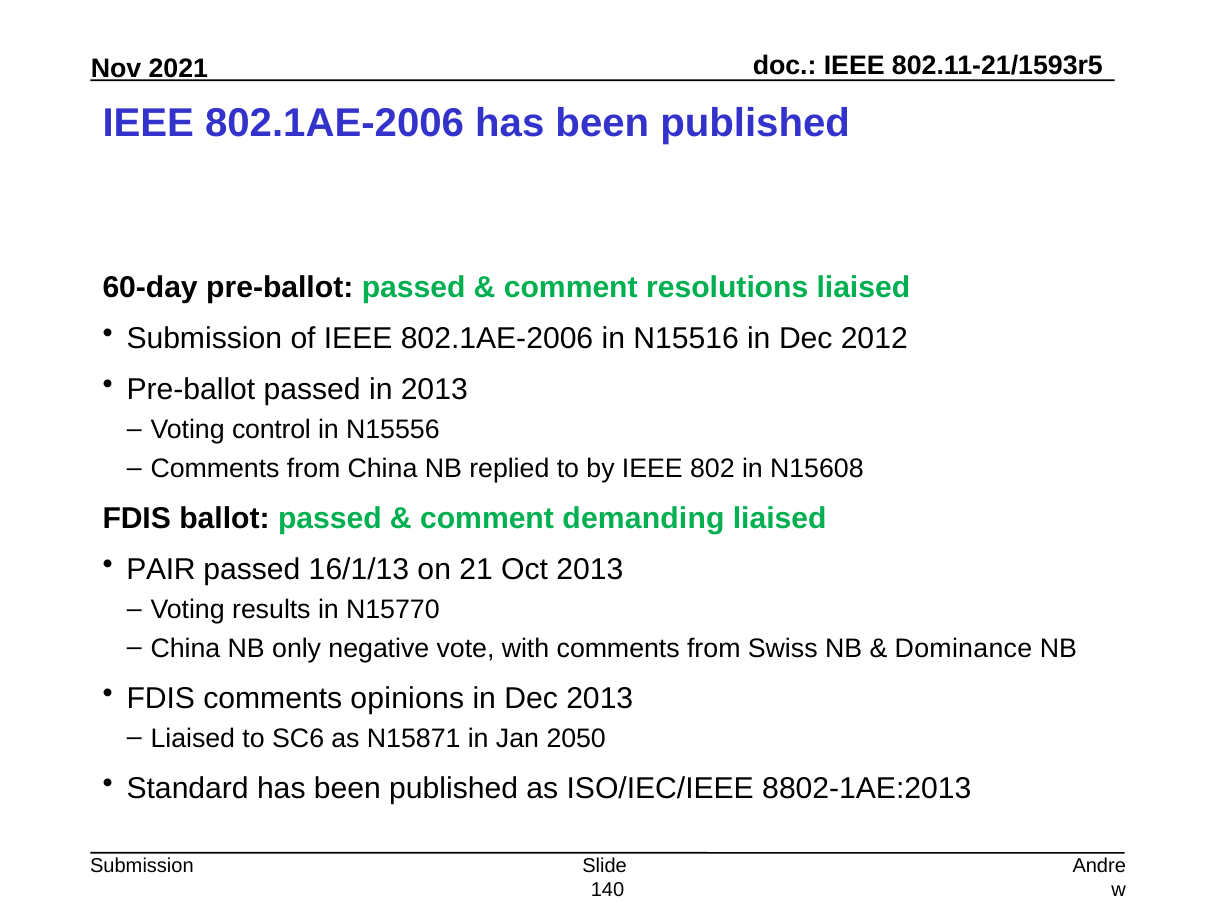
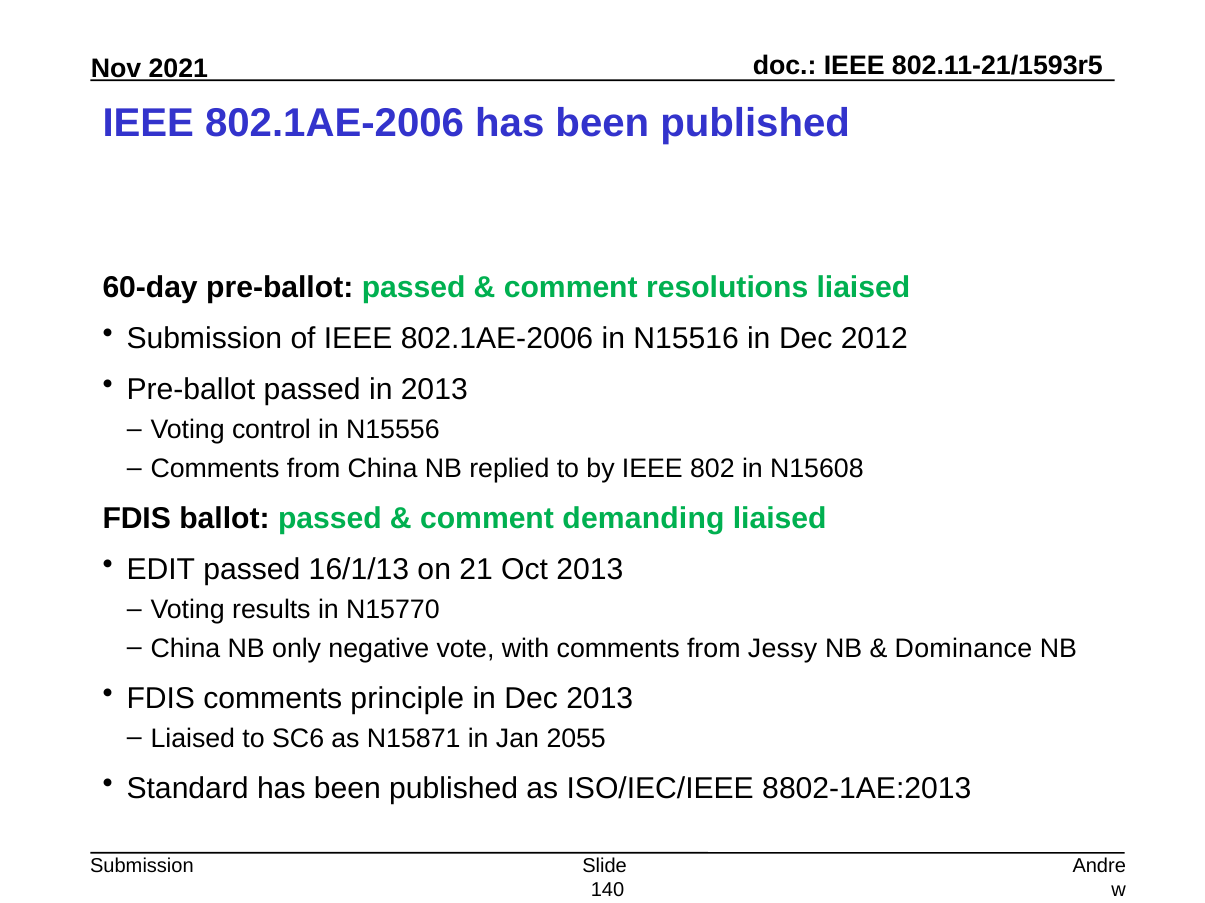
PAIR: PAIR -> EDIT
Swiss: Swiss -> Jessy
opinions: opinions -> principle
2050: 2050 -> 2055
